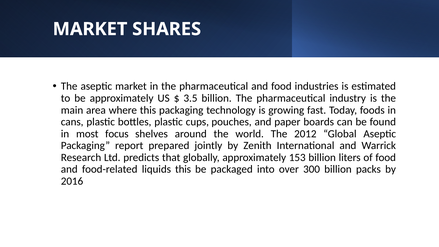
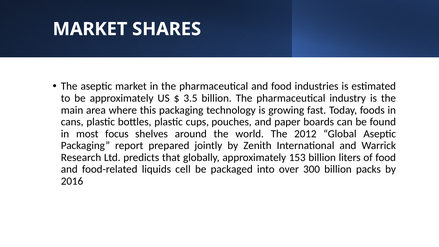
liquids this: this -> cell
